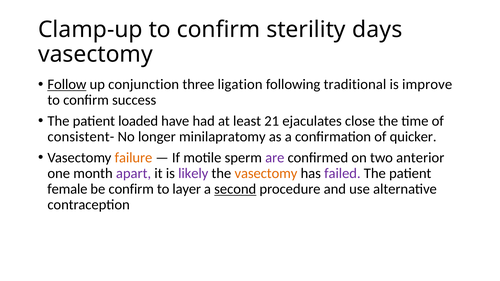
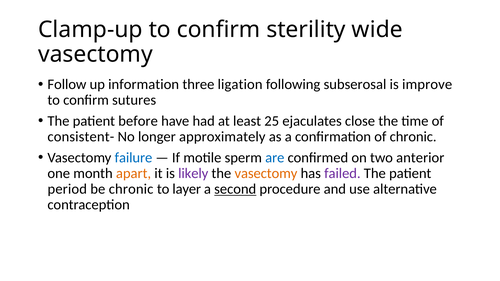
days: days -> wide
Follow underline: present -> none
conjunction: conjunction -> information
traditional: traditional -> subserosal
success: success -> sutures
loaded: loaded -> before
21: 21 -> 25
minilapratomy: minilapratomy -> approximately
of quicker: quicker -> chronic
failure colour: orange -> blue
are colour: purple -> blue
apart colour: purple -> orange
female: female -> period
be confirm: confirm -> chronic
